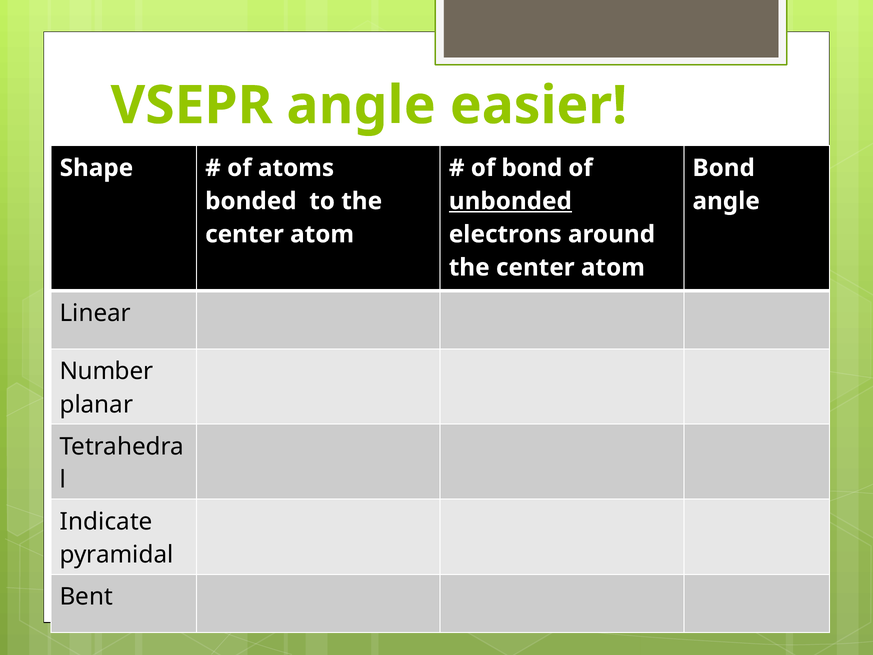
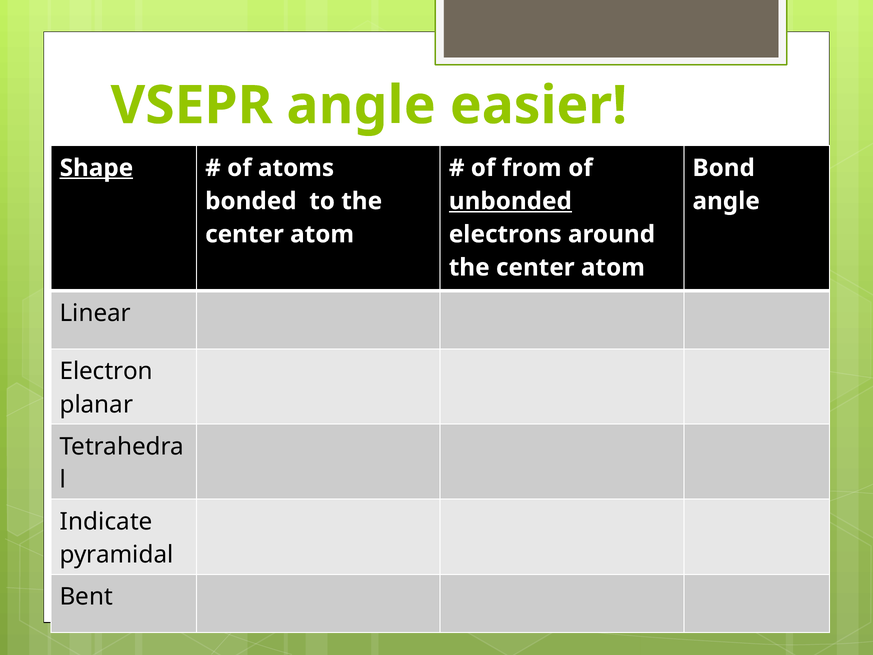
Shape underline: none -> present
of bond: bond -> from
Number: Number -> Electron
